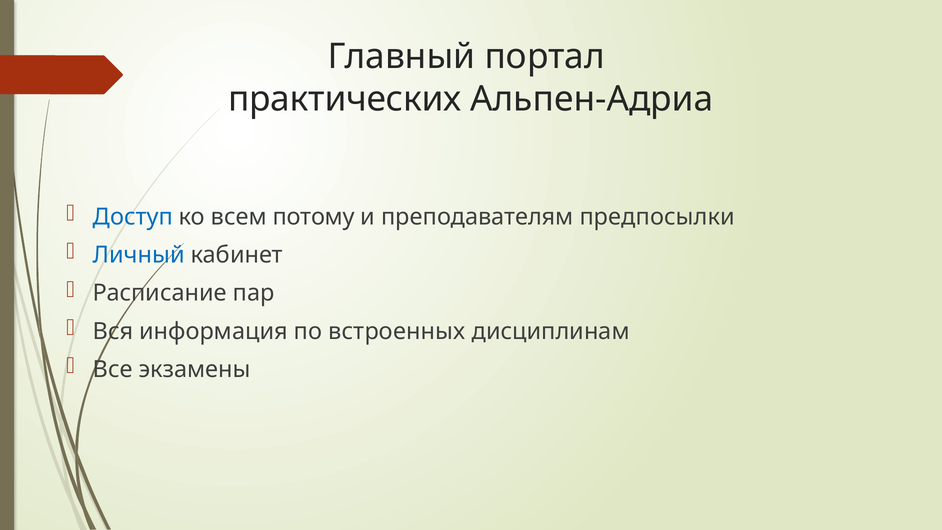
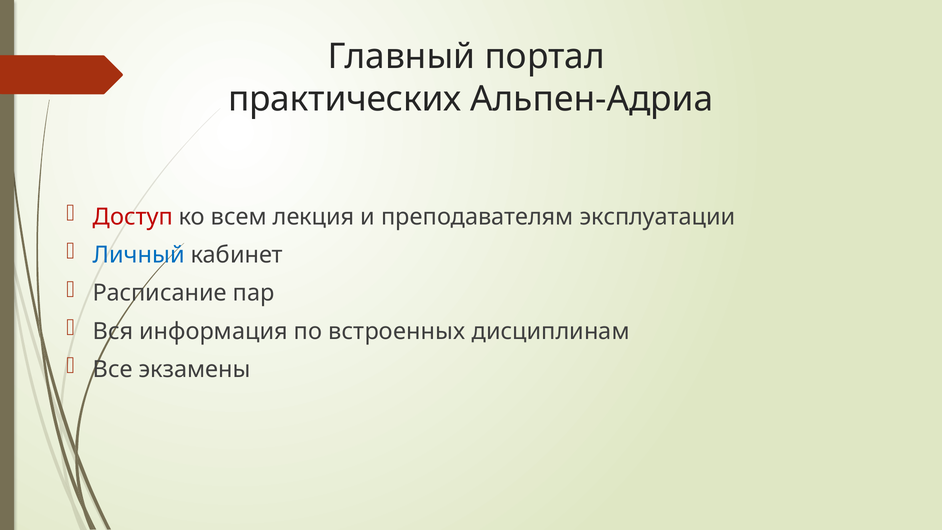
Доступ colour: blue -> red
потому: потому -> лекция
предпосылки: предпосылки -> эксплуатации
